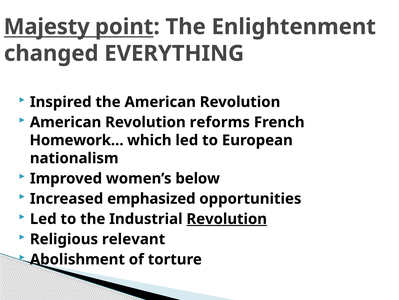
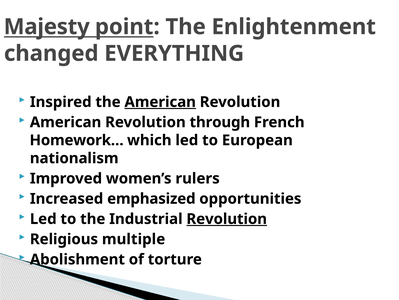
American at (160, 102) underline: none -> present
reforms: reforms -> through
below: below -> rulers
relevant: relevant -> multiple
